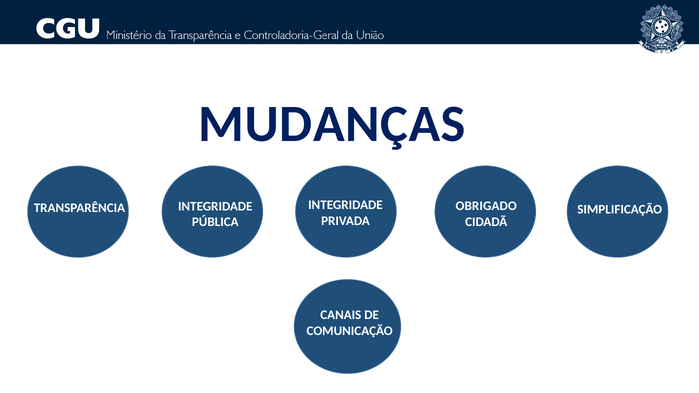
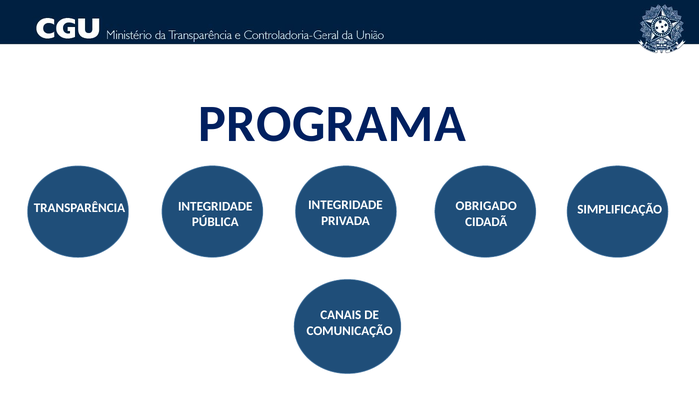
MUDANÇAS: MUDANÇAS -> PROGRAMA
